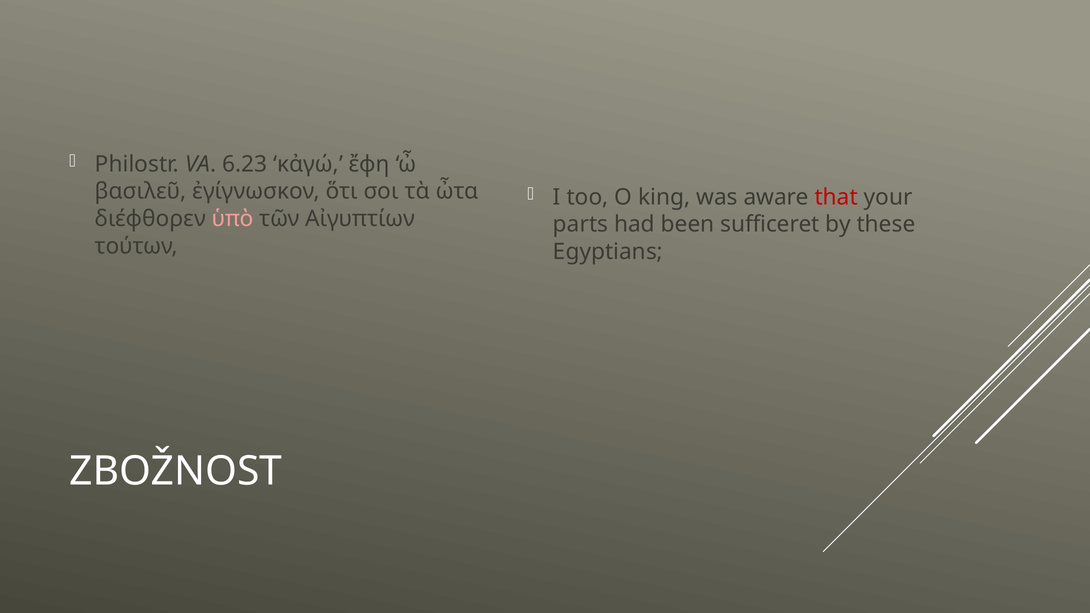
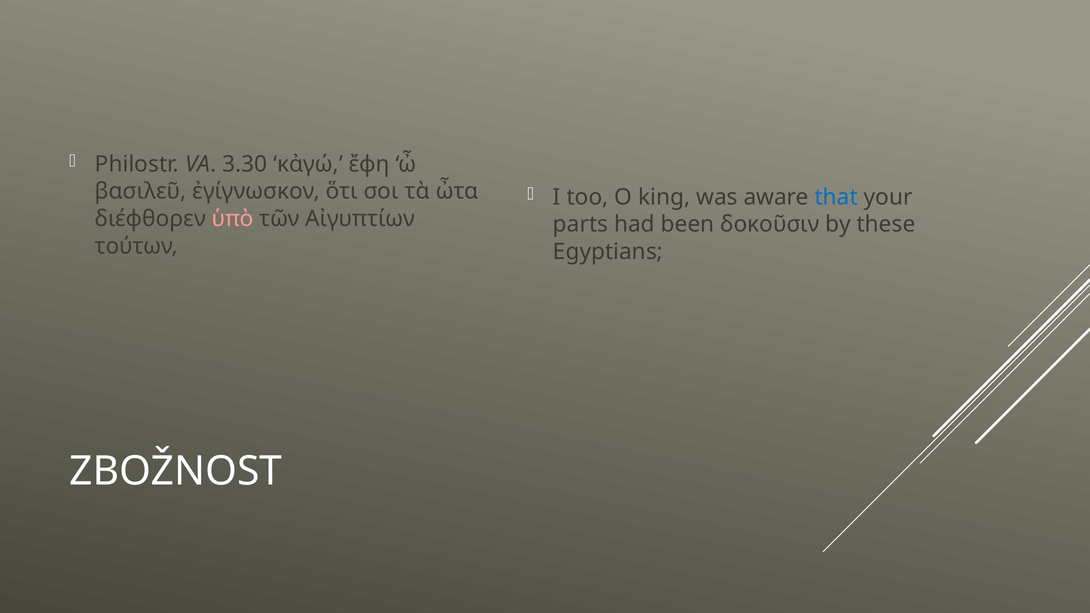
6.23: 6.23 -> 3.30
that colour: red -> blue
sufficeret: sufficeret -> δοκοῦσιν
